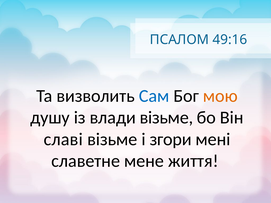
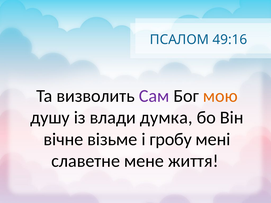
Сам colour: blue -> purple
влади візьме: візьме -> думка
славі: славі -> вічне
згори: згори -> гробу
